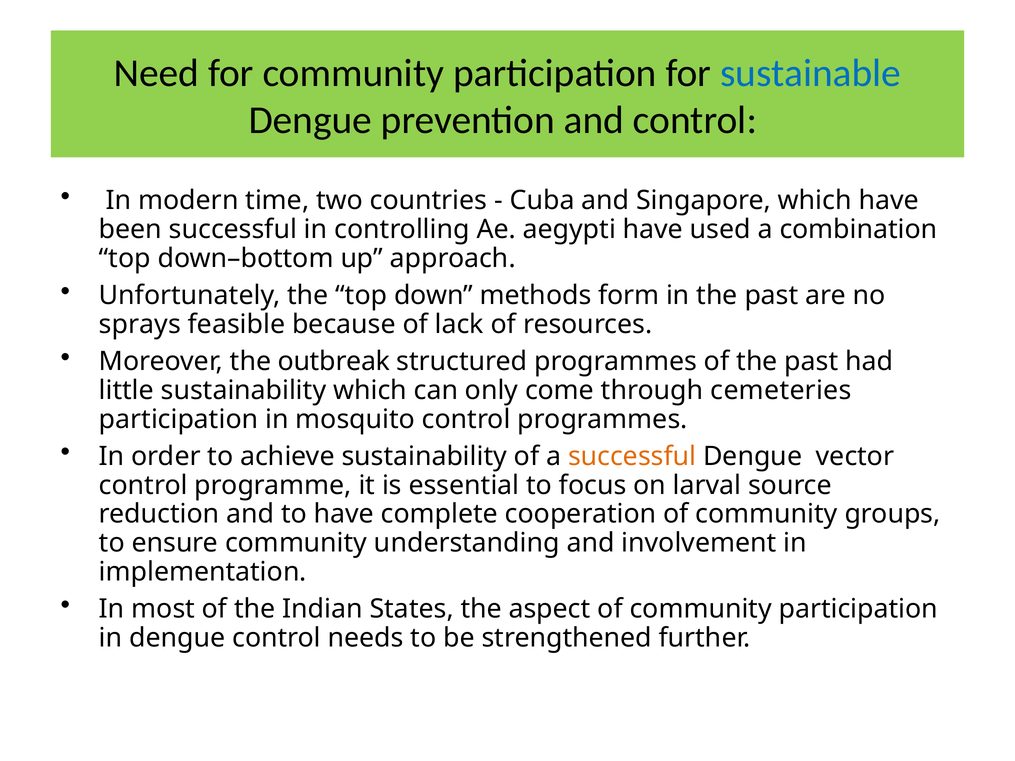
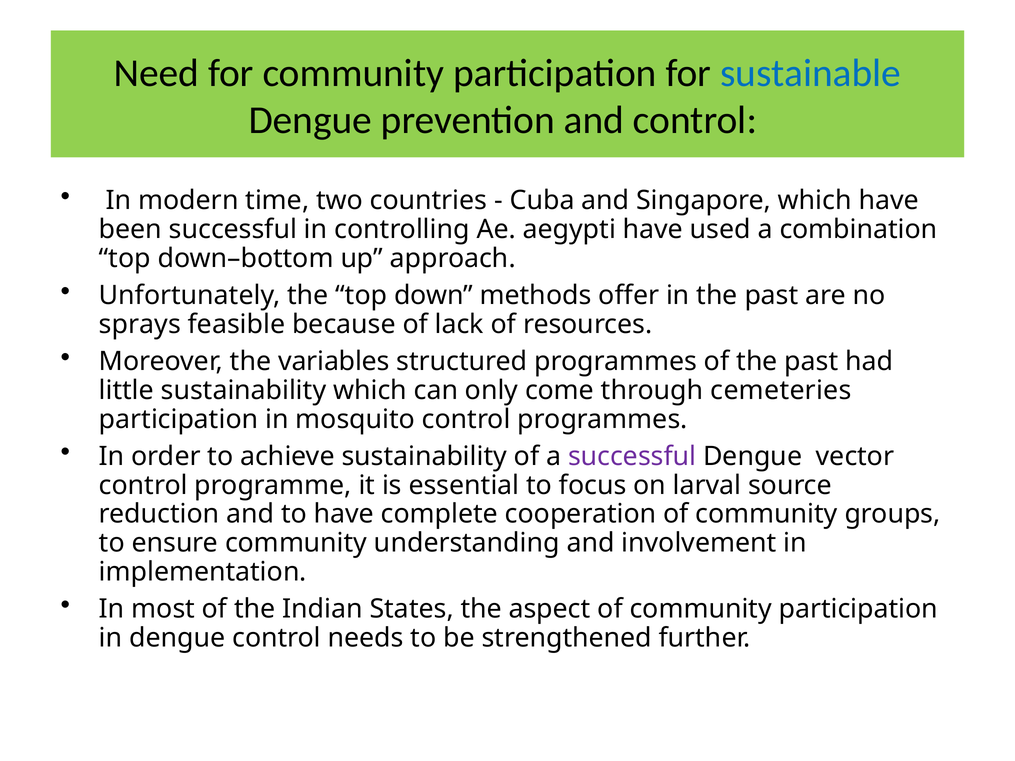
form: form -> offer
outbreak: outbreak -> variables
successful at (632, 456) colour: orange -> purple
